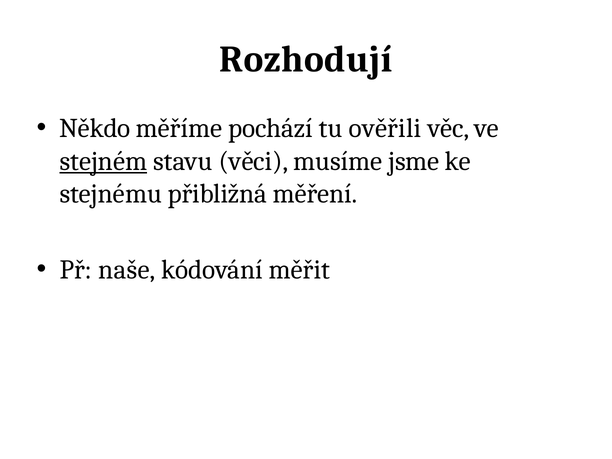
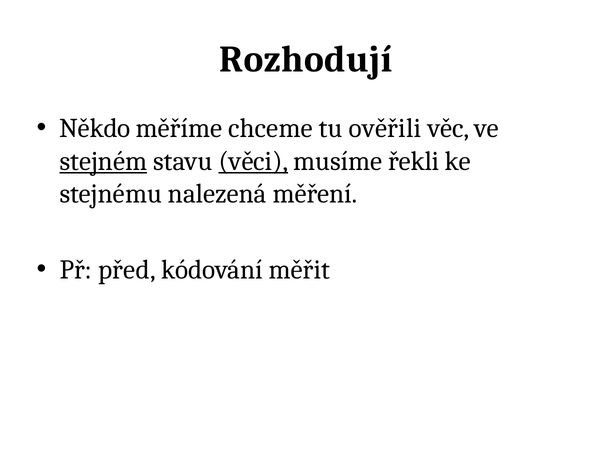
pochází: pochází -> chceme
věci underline: none -> present
jsme: jsme -> řekli
přibližná: přibližná -> nalezená
naše: naše -> před
